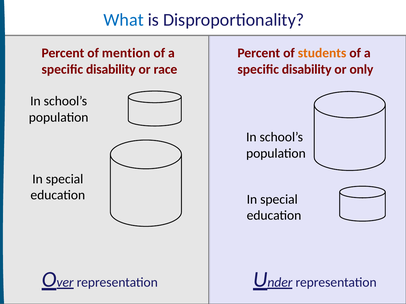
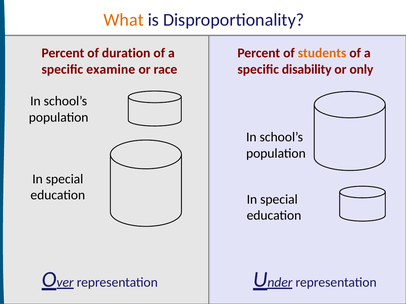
What colour: blue -> orange
mention: mention -> duration
disability at (111, 69): disability -> examine
